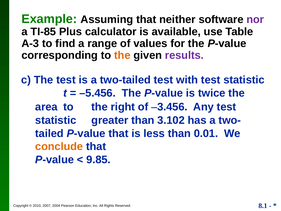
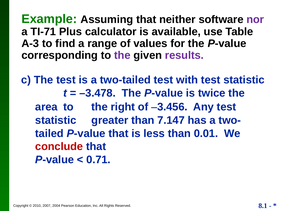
TI-85: TI-85 -> TI-71
the at (122, 55) colour: orange -> purple
–5.456: –5.456 -> –3.478
3.102: 3.102 -> 7.147
conclude colour: orange -> red
9.85: 9.85 -> 0.71
